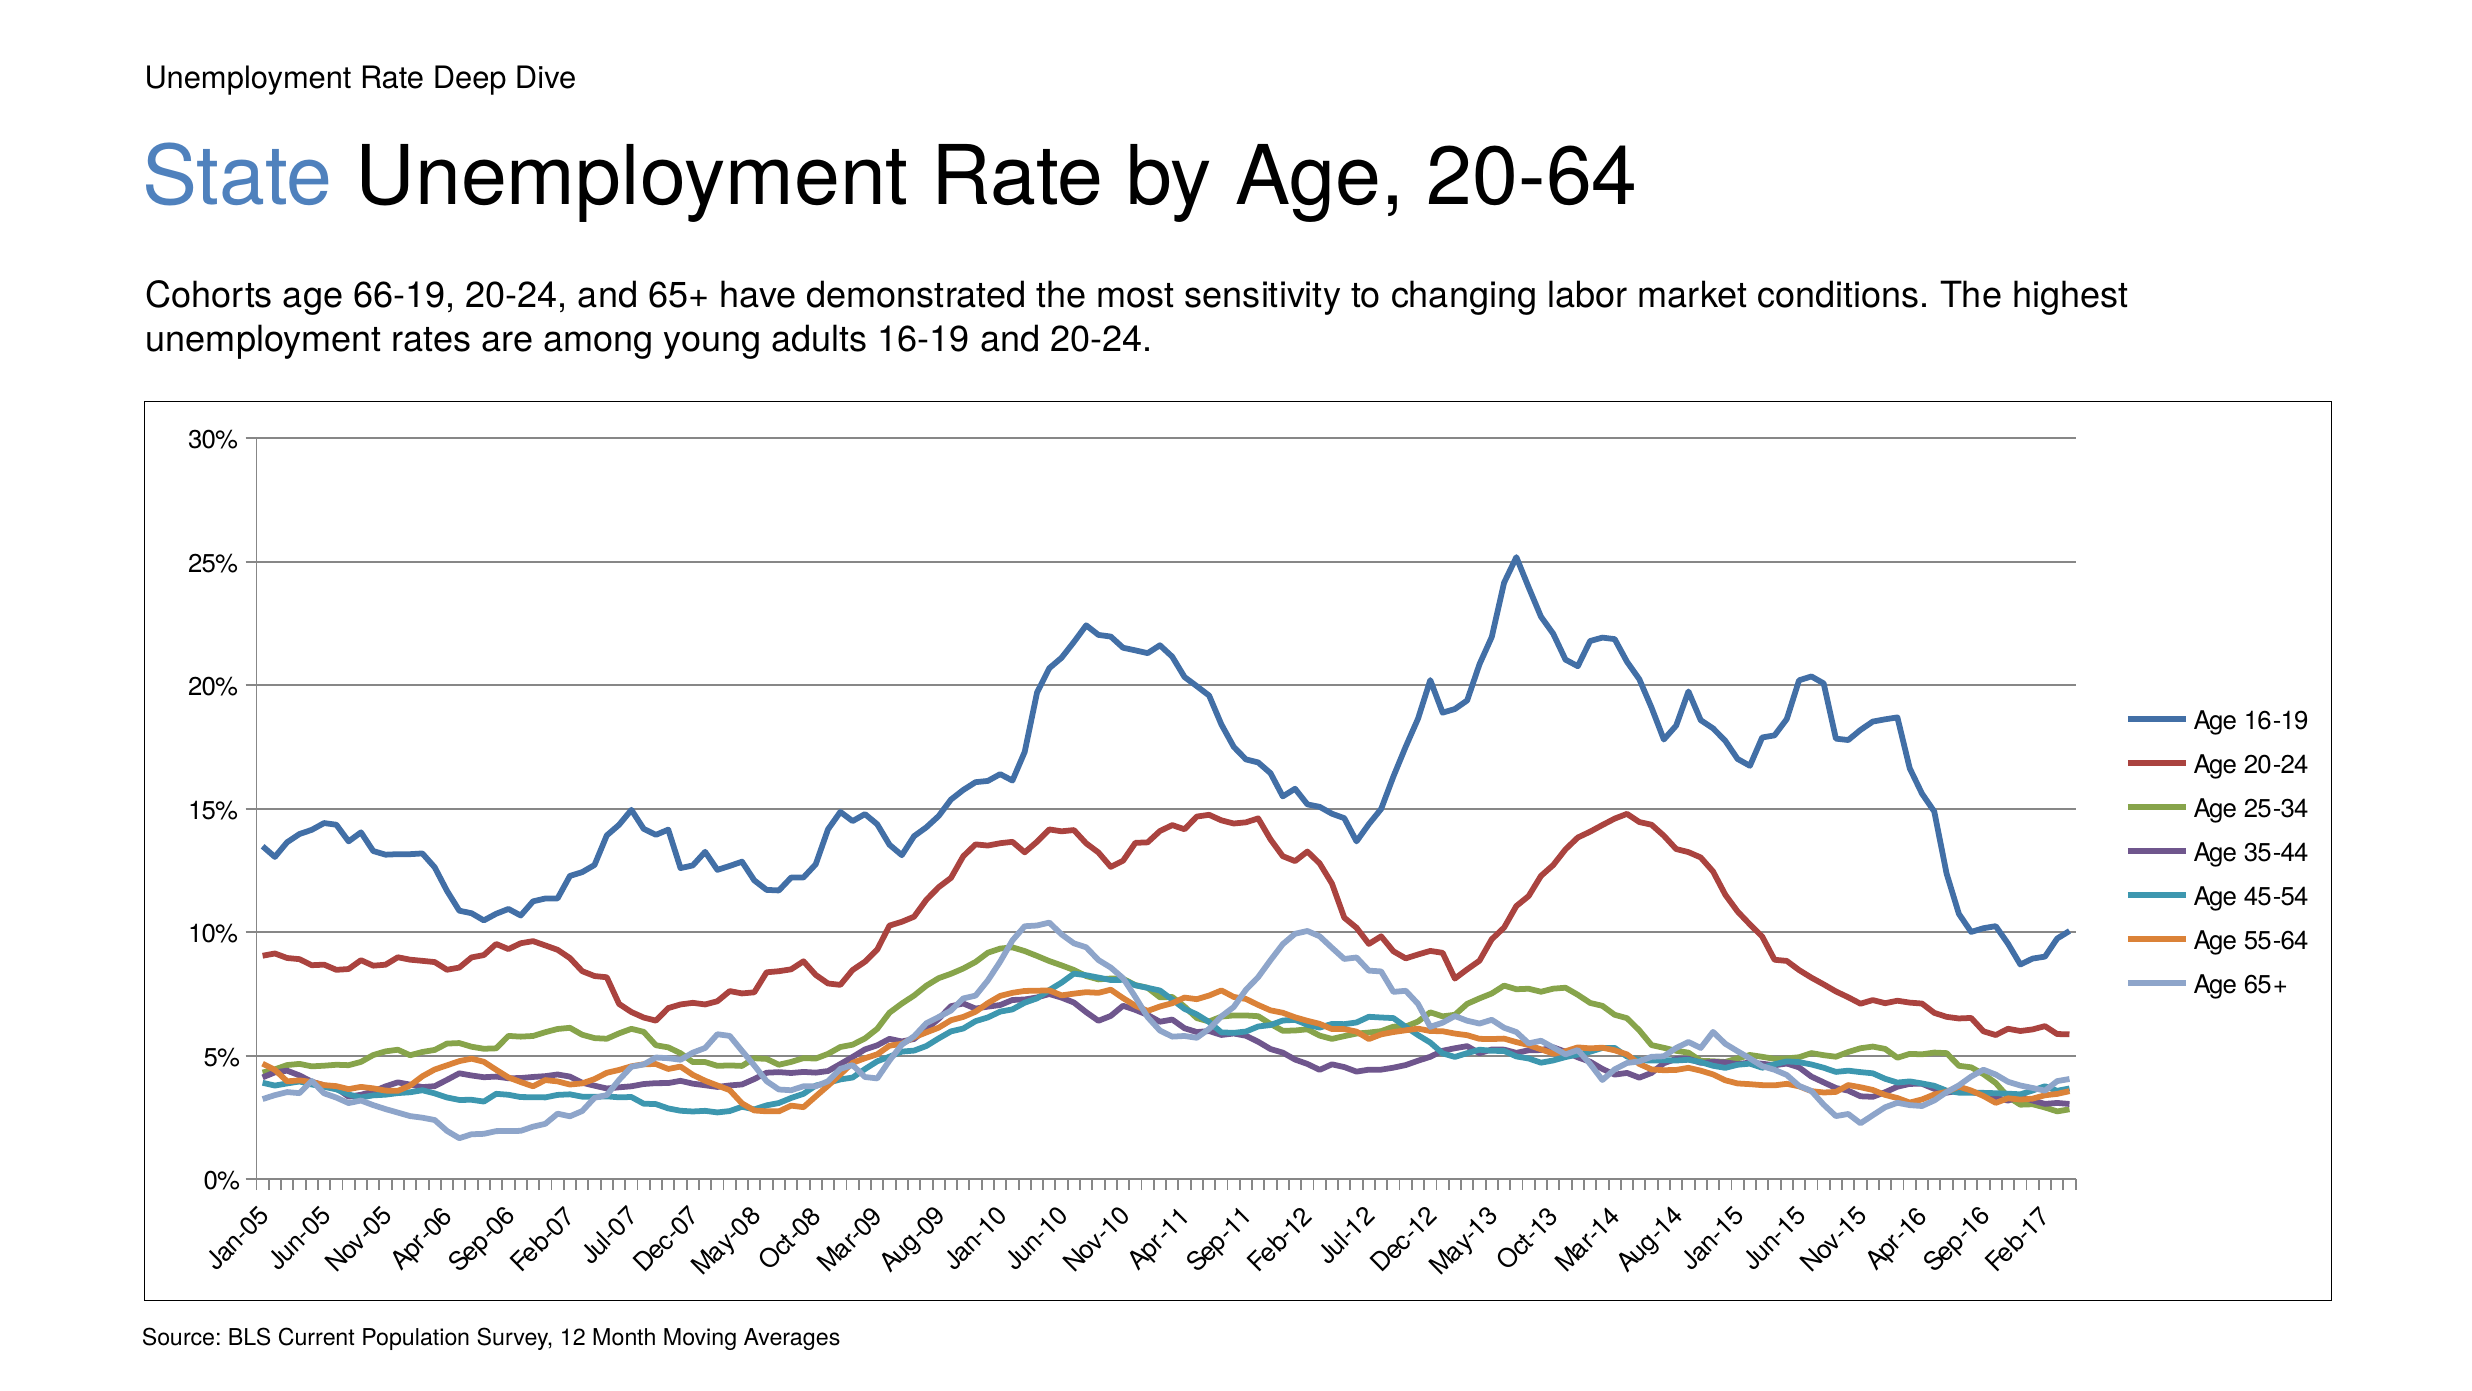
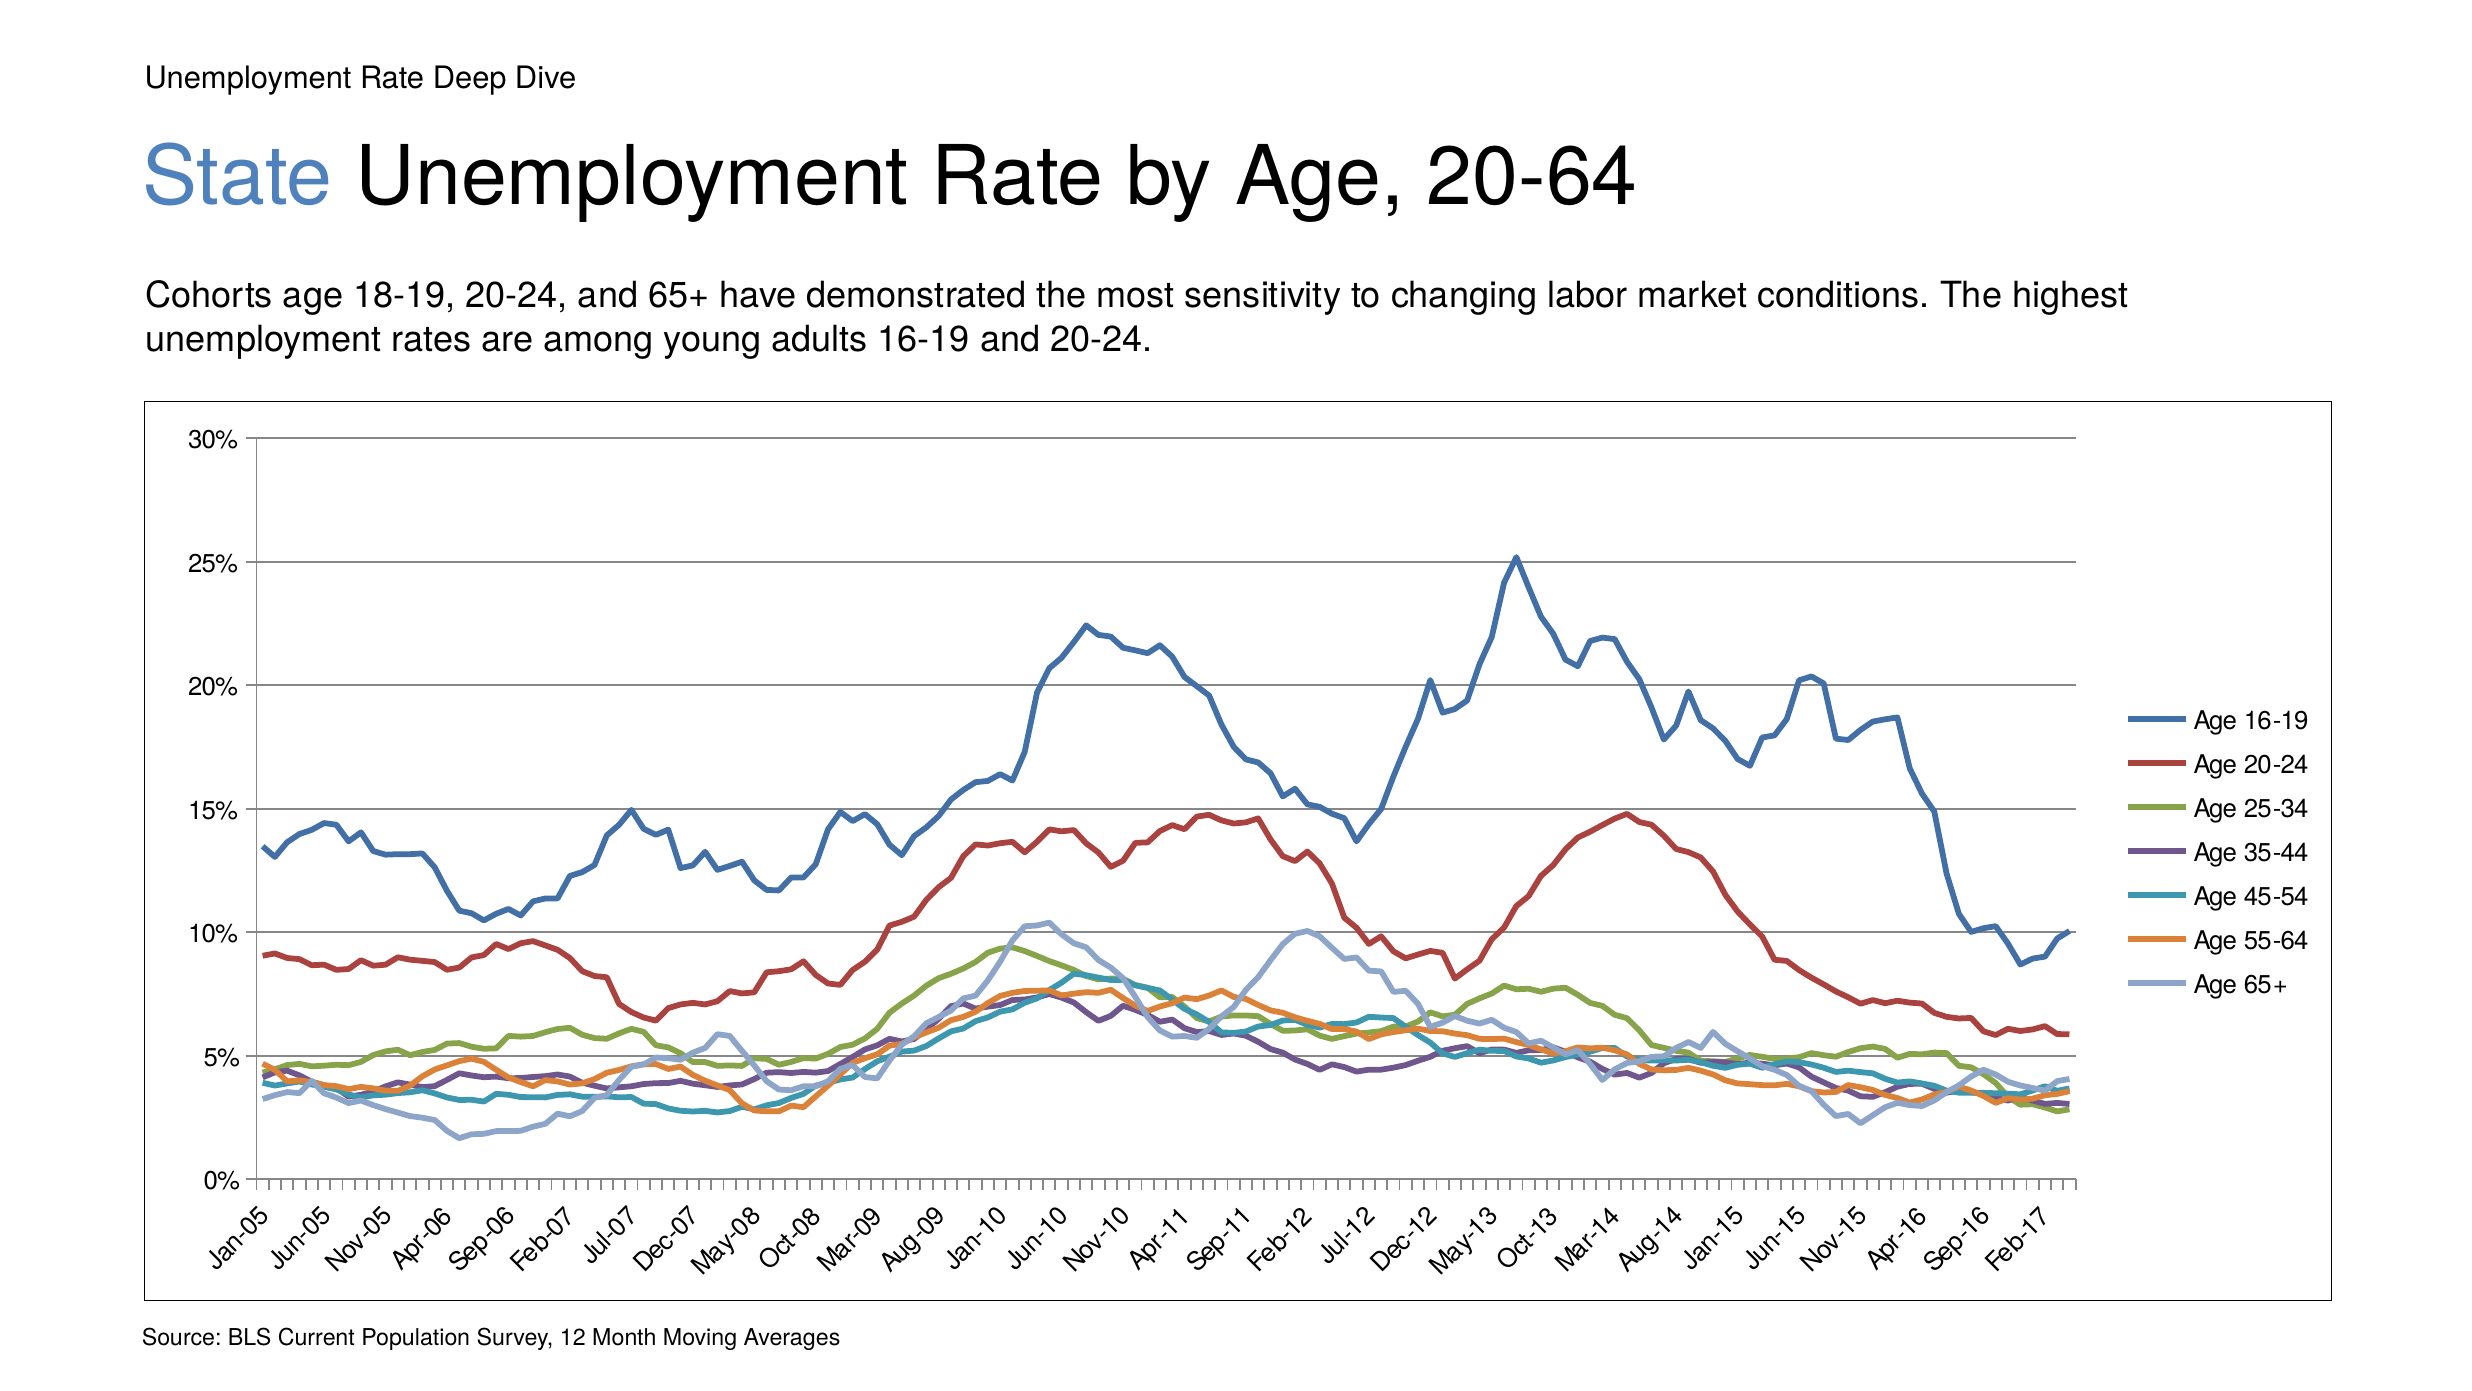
66-19: 66-19 -> 18-19
